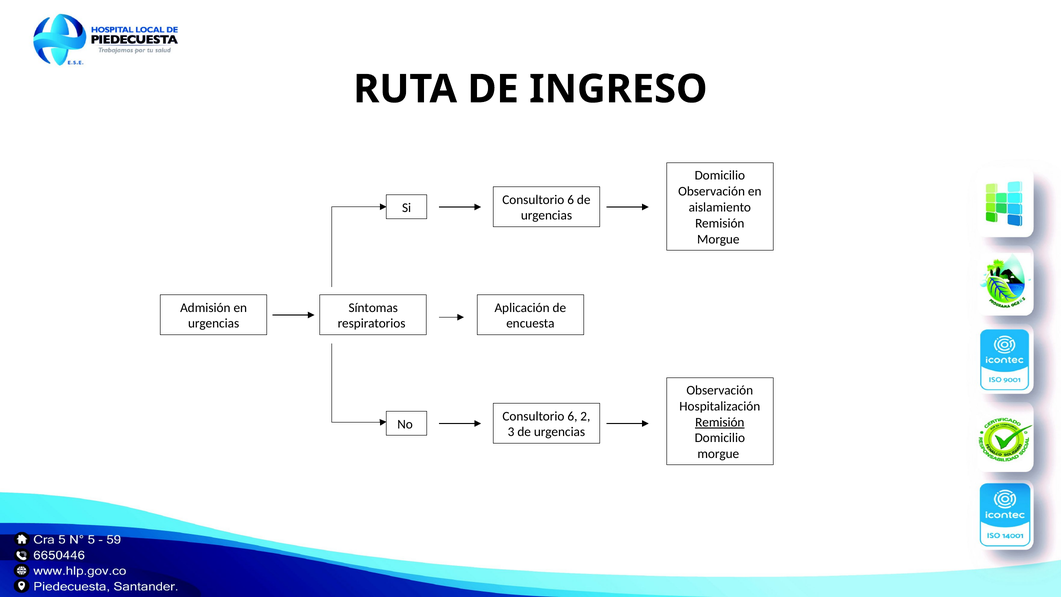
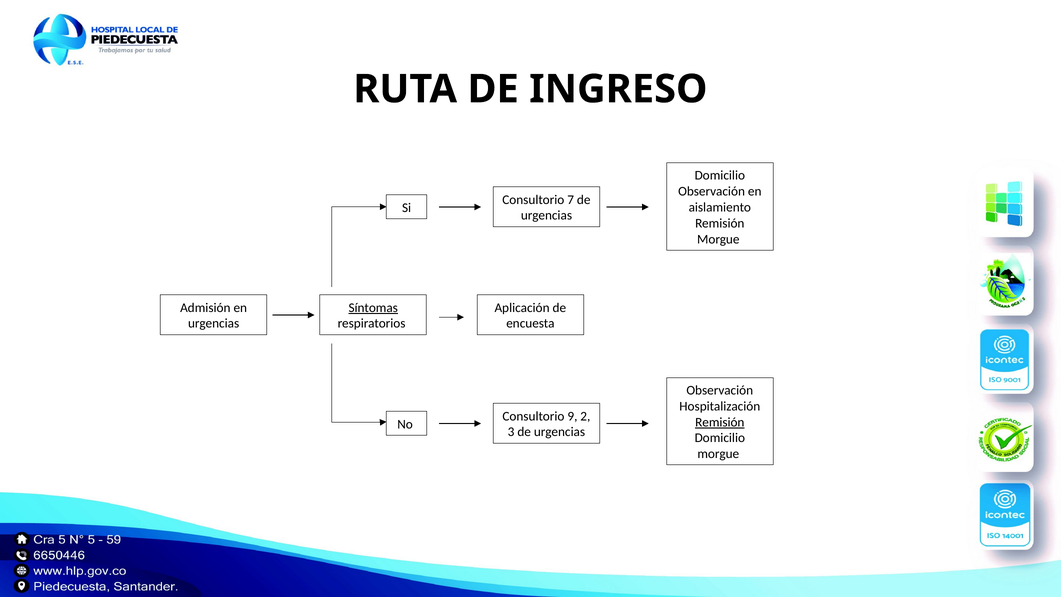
6 at (571, 200): 6 -> 7
Síntomas underline: none -> present
6 at (572, 416): 6 -> 9
